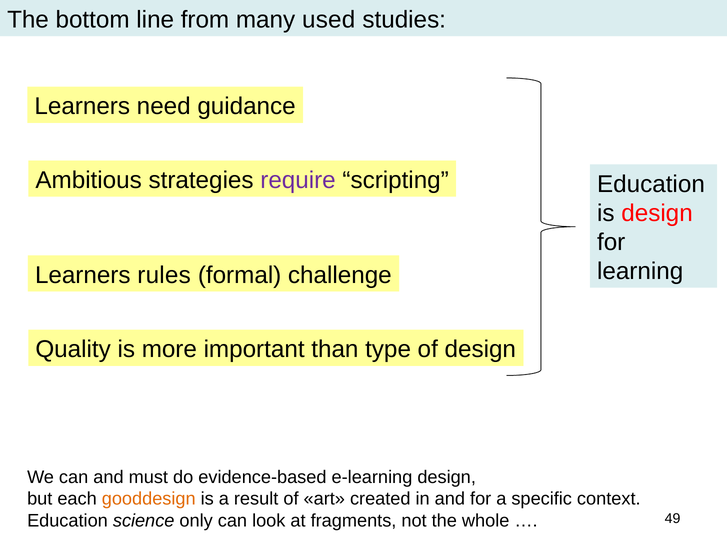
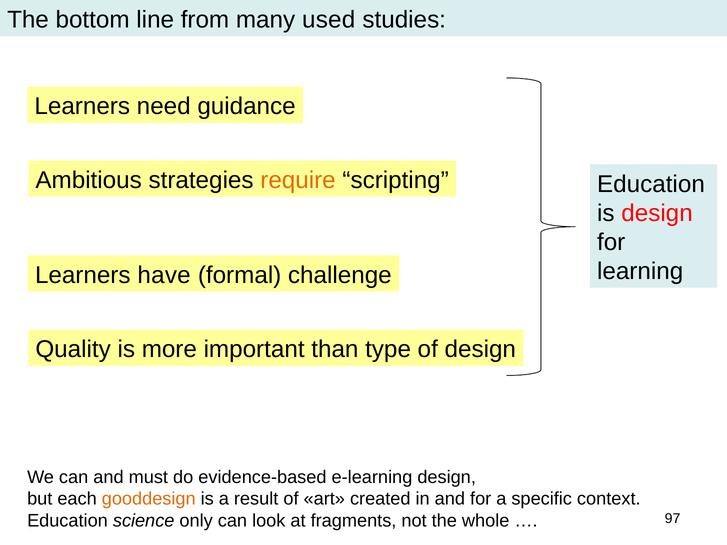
require colour: purple -> orange
rules: rules -> have
49: 49 -> 97
